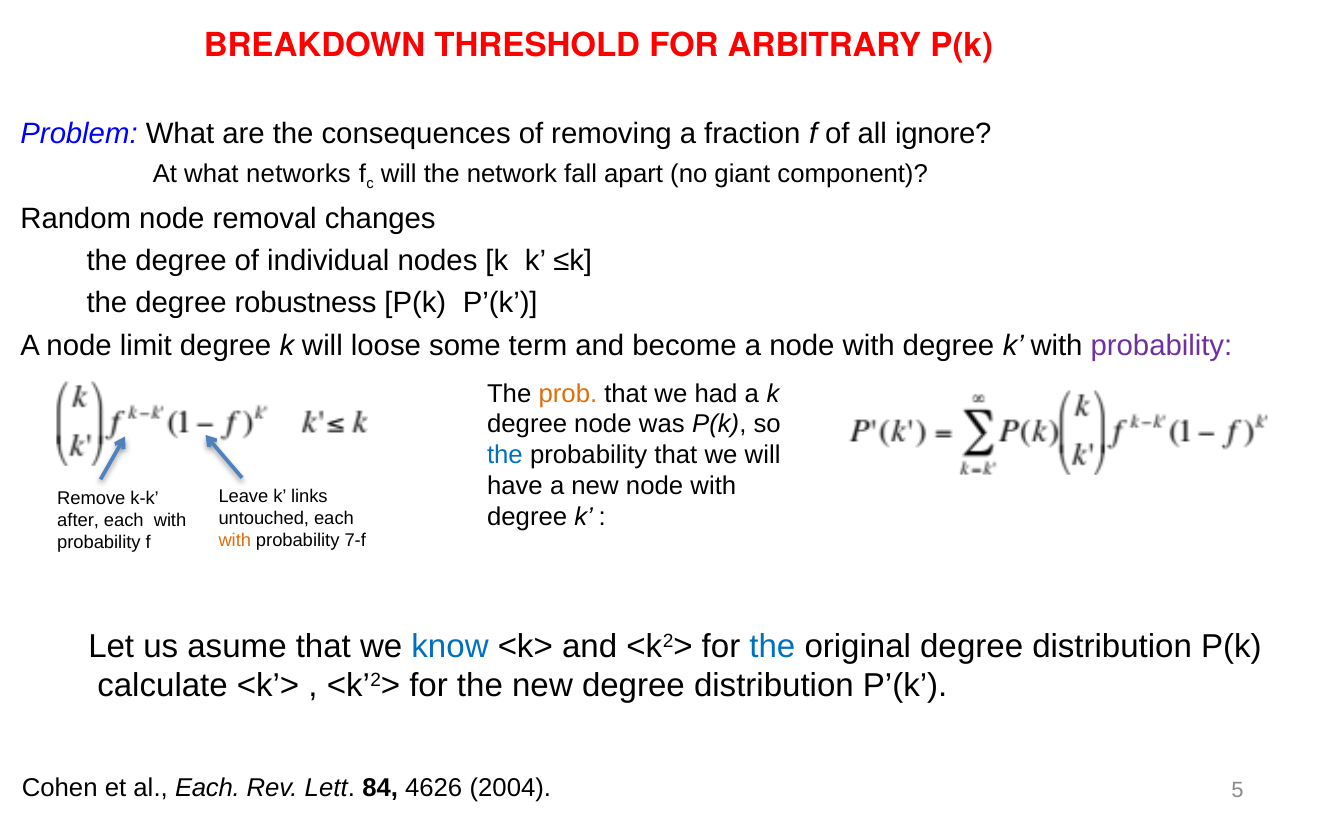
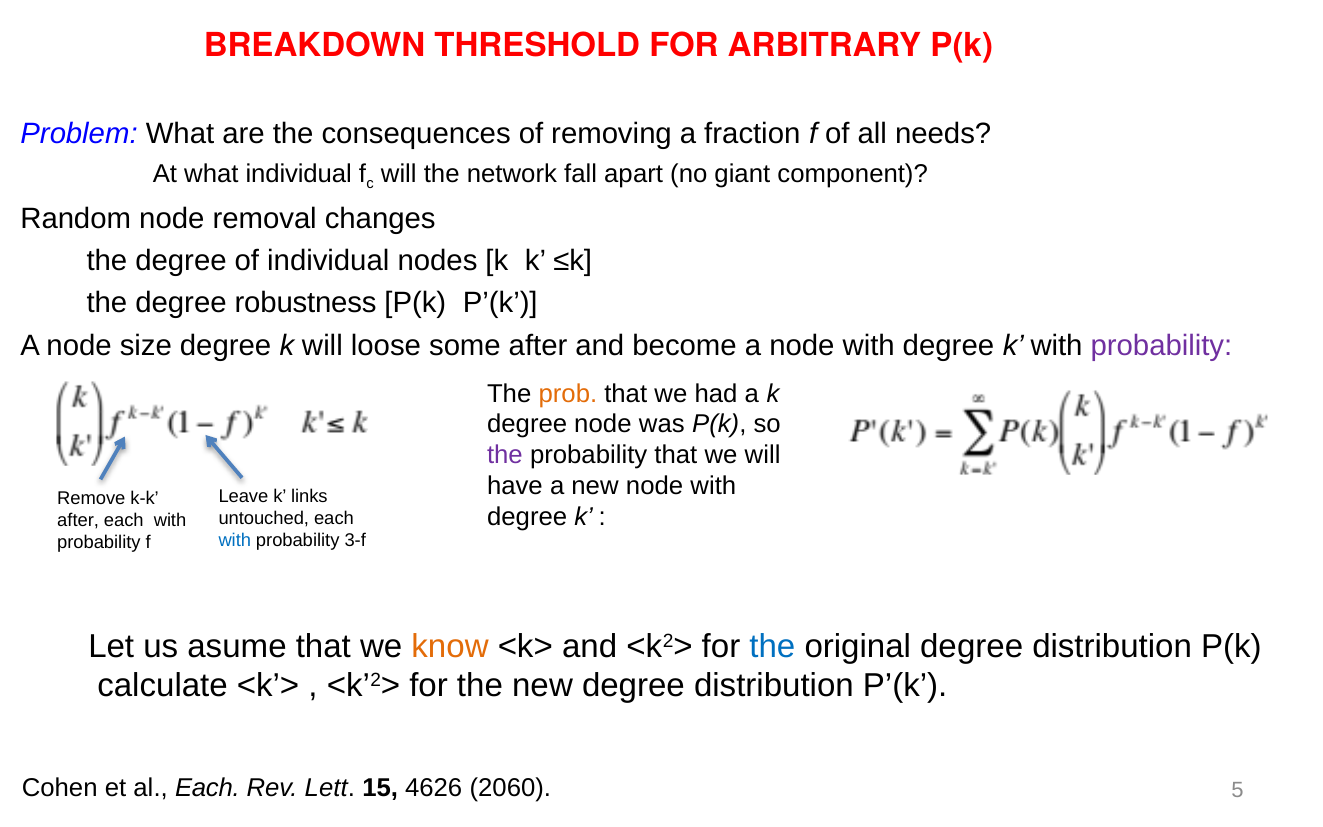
ignore: ignore -> needs
what networks: networks -> individual
limit: limit -> size
some term: term -> after
the at (505, 455) colour: blue -> purple
with at (235, 540) colour: orange -> blue
7-f: 7-f -> 3-f
know colour: blue -> orange
84: 84 -> 15
2004: 2004 -> 2060
